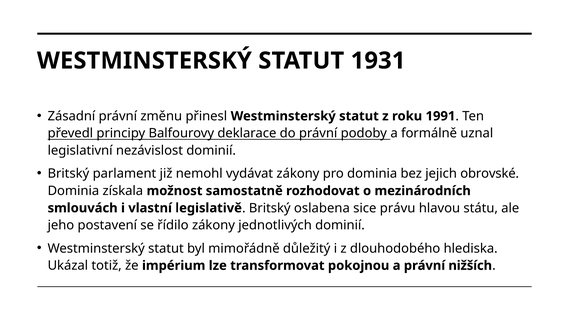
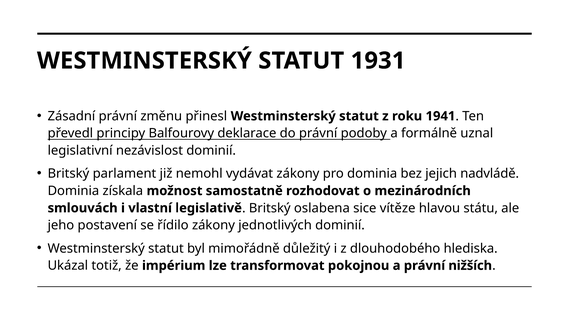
1991: 1991 -> 1941
obrovské: obrovské -> nadvládě
právu: právu -> vítěze
